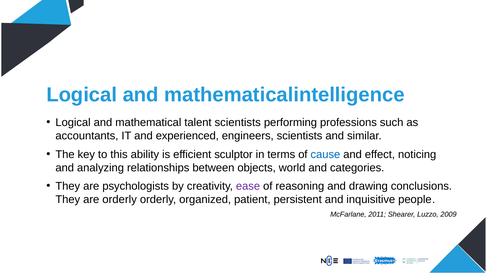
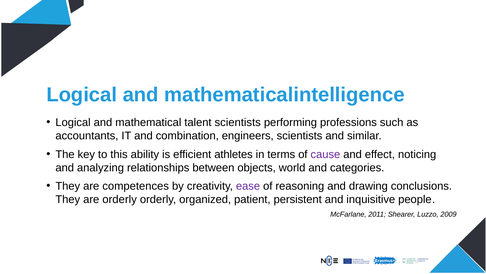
experienced: experienced -> combination
sculptor: sculptor -> athletes
cause colour: blue -> purple
psychologists: psychologists -> competences
